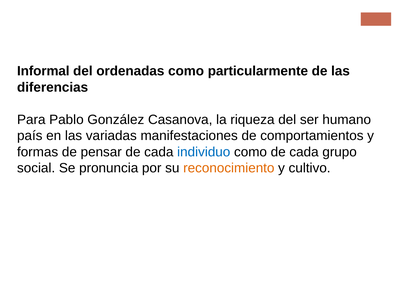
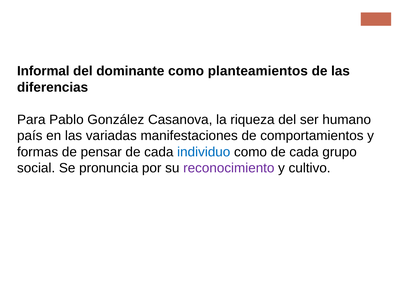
ordenadas: ordenadas -> dominante
particularmente: particularmente -> planteamientos
reconocimiento colour: orange -> purple
